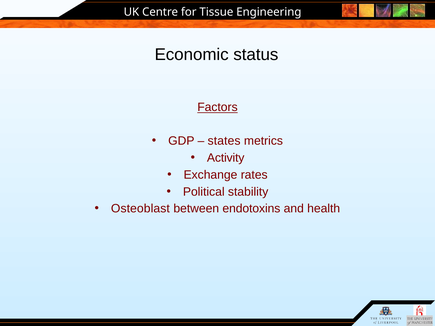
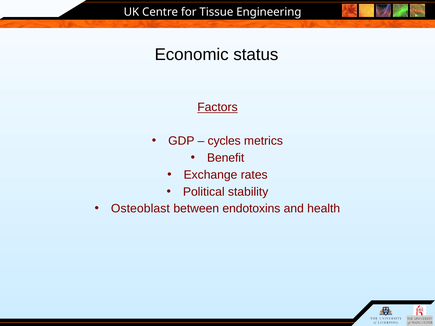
states: states -> cycles
Activity: Activity -> Benefit
